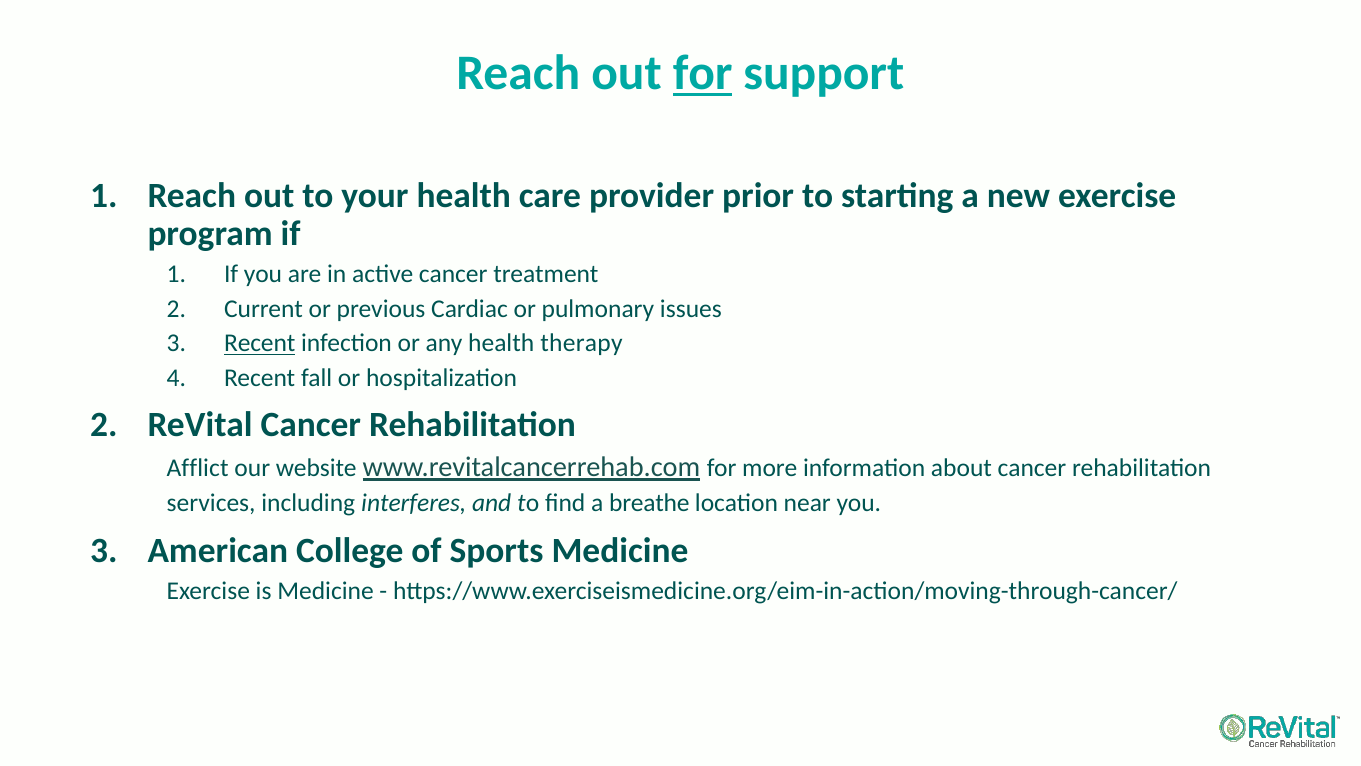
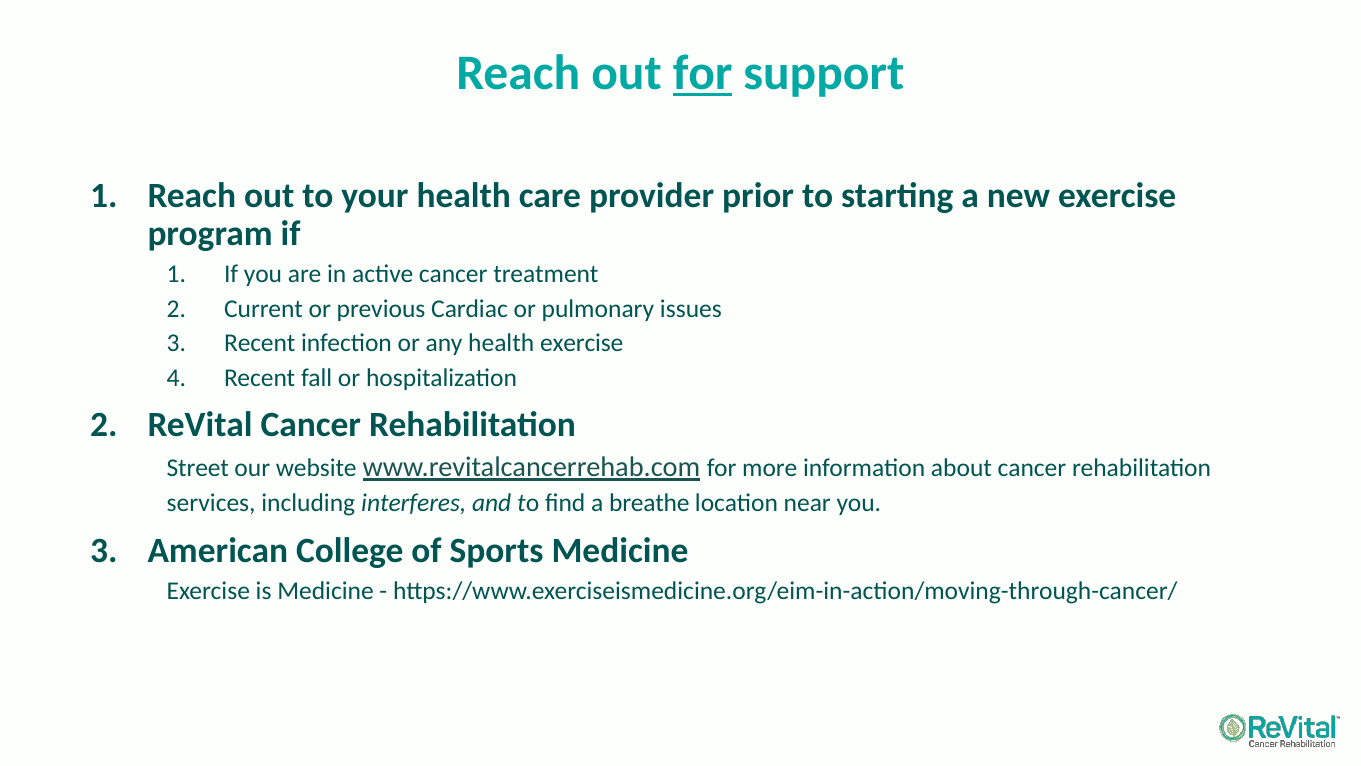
Recent at (260, 343) underline: present -> none
health therapy: therapy -> exercise
Afflict: Afflict -> Street
